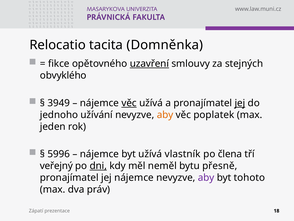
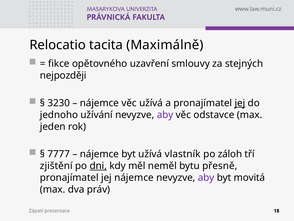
Domněnka: Domněnka -> Maximálně
uzavření underline: present -> none
obvyklého: obvyklého -> nejpozději
3949: 3949 -> 3230
věc at (129, 103) underline: present -> none
aby at (165, 115) colour: orange -> purple
poplatek: poplatek -> odstavce
5996: 5996 -> 7777
člena: člena -> záloh
veřejný: veřejný -> zjištění
tohoto: tohoto -> movitá
